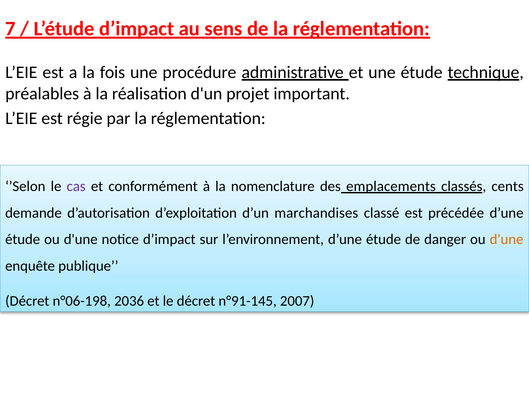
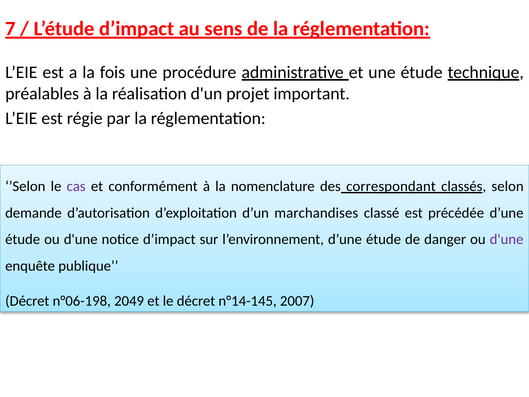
emplacements: emplacements -> correspondant
cents: cents -> selon
d'une at (507, 239) colour: orange -> purple
2036: 2036 -> 2049
n°91-145: n°91-145 -> n°14-145
